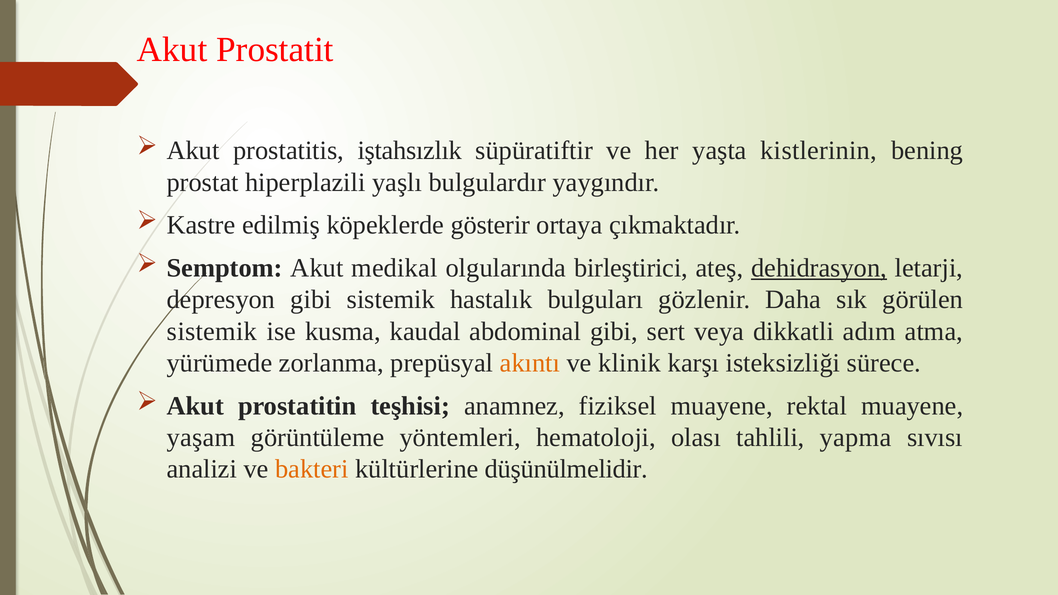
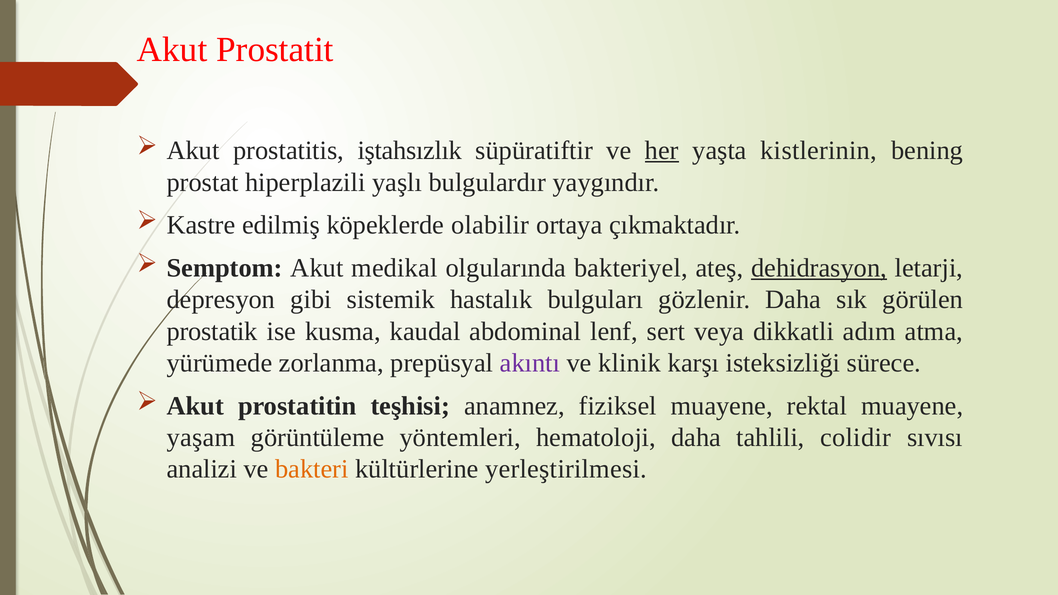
her underline: none -> present
gösterir: gösterir -> olabilir
birleştirici: birleştirici -> bakteriyel
sistemik at (212, 331): sistemik -> prostatik
abdominal gibi: gibi -> lenf
akıntı colour: orange -> purple
hematoloji olası: olası -> daha
yapma: yapma -> colidir
düşünülmelidir: düşünülmelidir -> yerleştirilmesi
